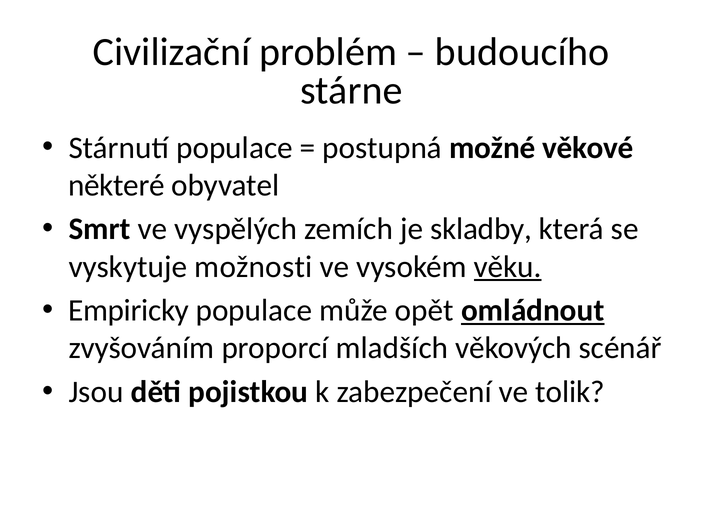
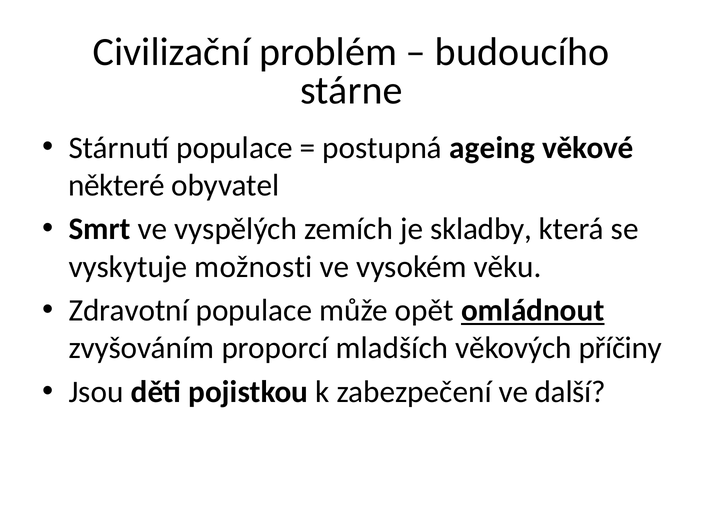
možné: možné -> ageing
věku underline: present -> none
Empiricky: Empiricky -> Zdravotní
scénář: scénář -> příčiny
tolik: tolik -> další
